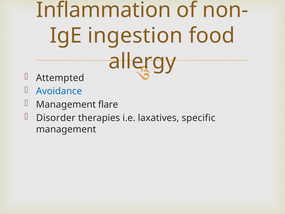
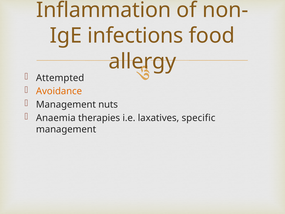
ingestion: ingestion -> infections
Avoidance colour: blue -> orange
flare: flare -> nuts
Disorder: Disorder -> Anaemia
